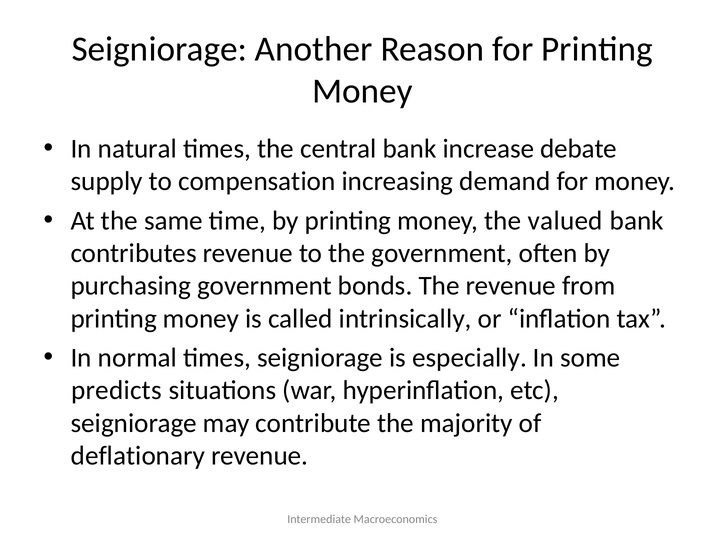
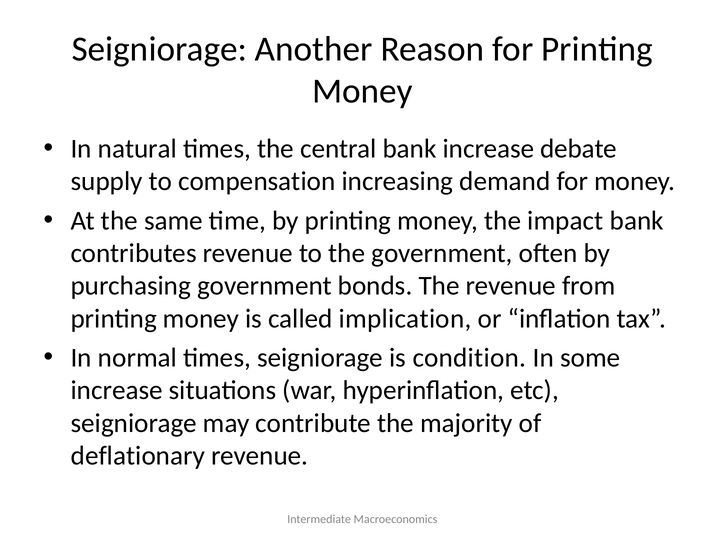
valued: valued -> impact
intrinsically: intrinsically -> implication
especially: especially -> condition
predicts at (117, 390): predicts -> increase
